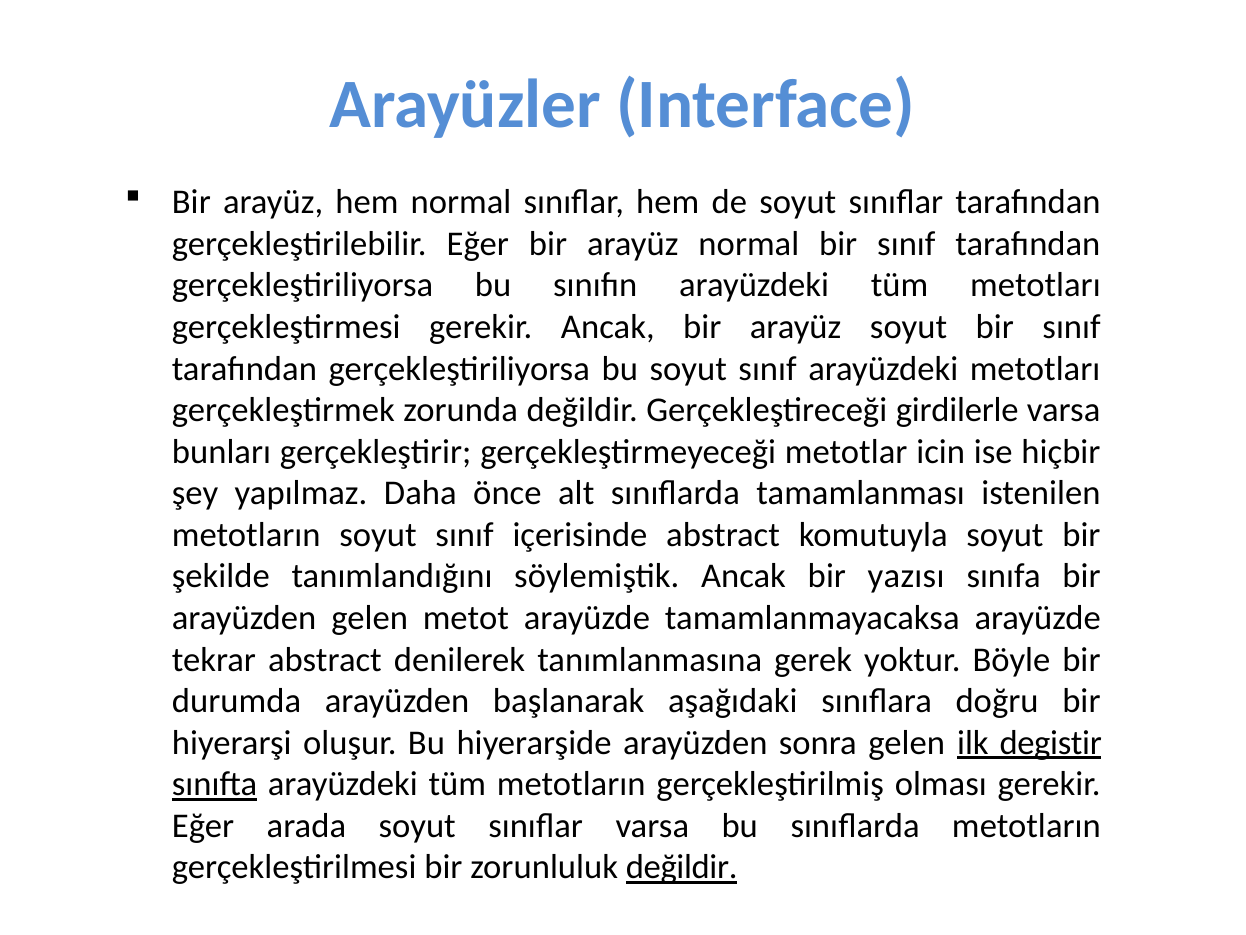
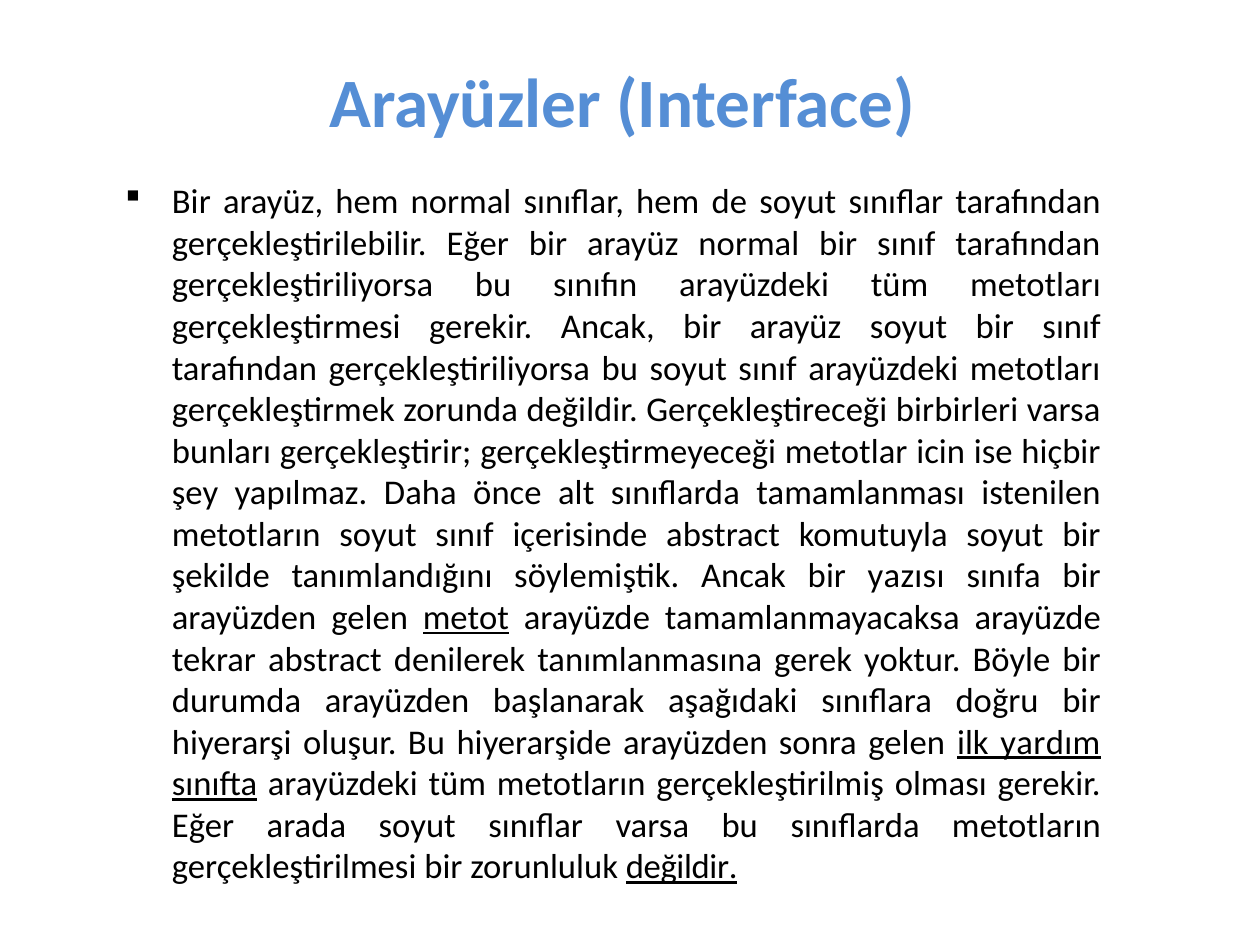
girdilerle: girdilerle -> birbirleri
metot underline: none -> present
degistir: degistir -> yardım
